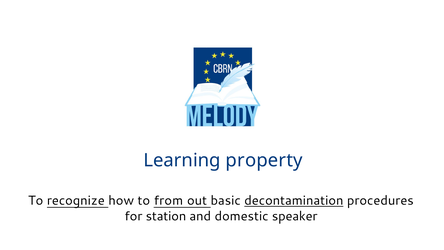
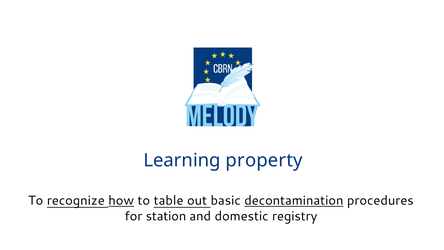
how underline: none -> present
from: from -> table
speaker: speaker -> registry
